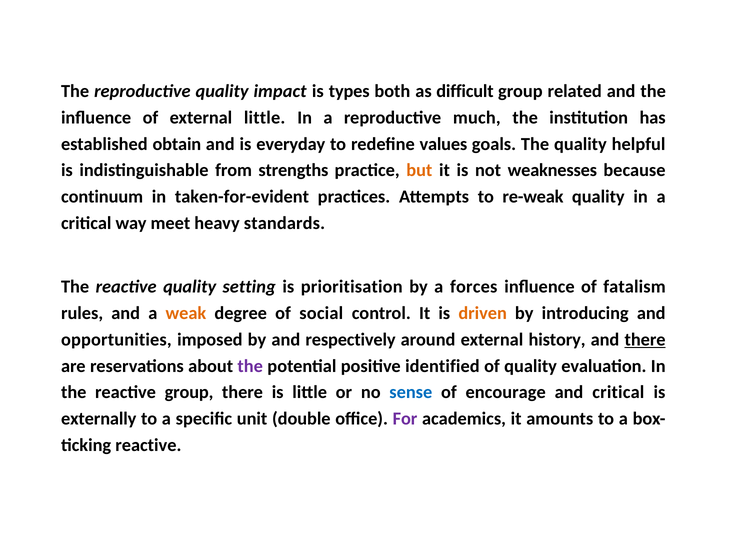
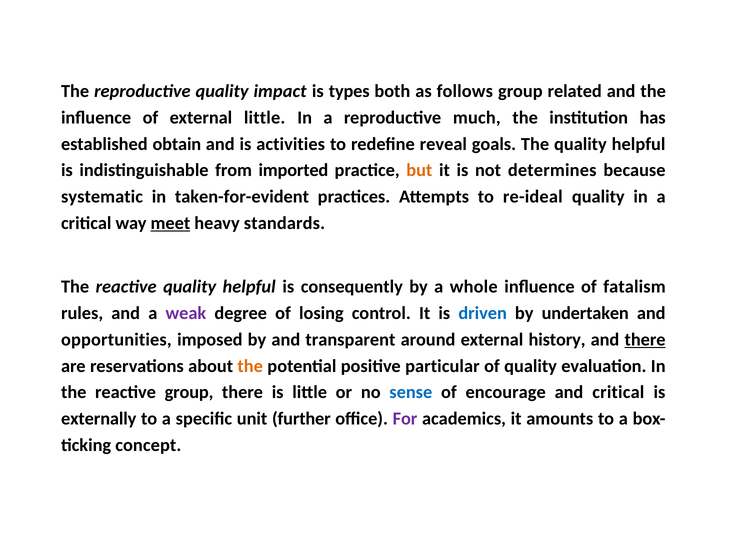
difficult: difficult -> follows
everyday: everyday -> activities
values: values -> reveal
strengths: strengths -> imported
weaknesses: weaknesses -> determines
continuum: continuum -> systematic
re-weak: re-weak -> re-ideal
meet underline: none -> present
reactive quality setting: setting -> helpful
prioritisation: prioritisation -> consequently
forces: forces -> whole
weak colour: orange -> purple
social: social -> losing
driven colour: orange -> blue
introducing: introducing -> undertaken
respectively: respectively -> transparent
the at (250, 366) colour: purple -> orange
identified: identified -> particular
double: double -> further
reactive at (148, 446): reactive -> concept
